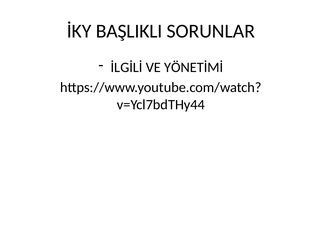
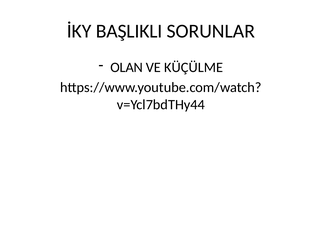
İLGİLİ: İLGİLİ -> OLAN
YÖNETİMİ: YÖNETİMİ -> KÜÇÜLME
